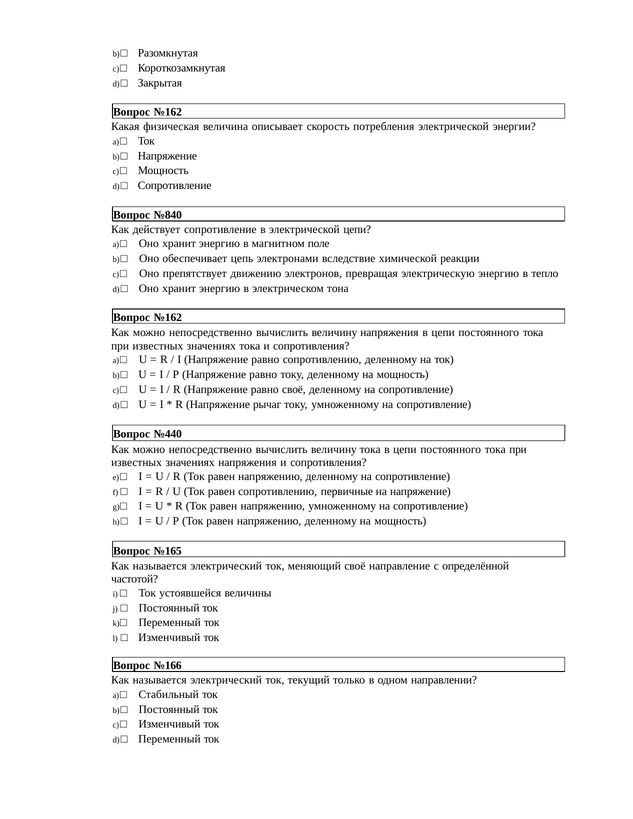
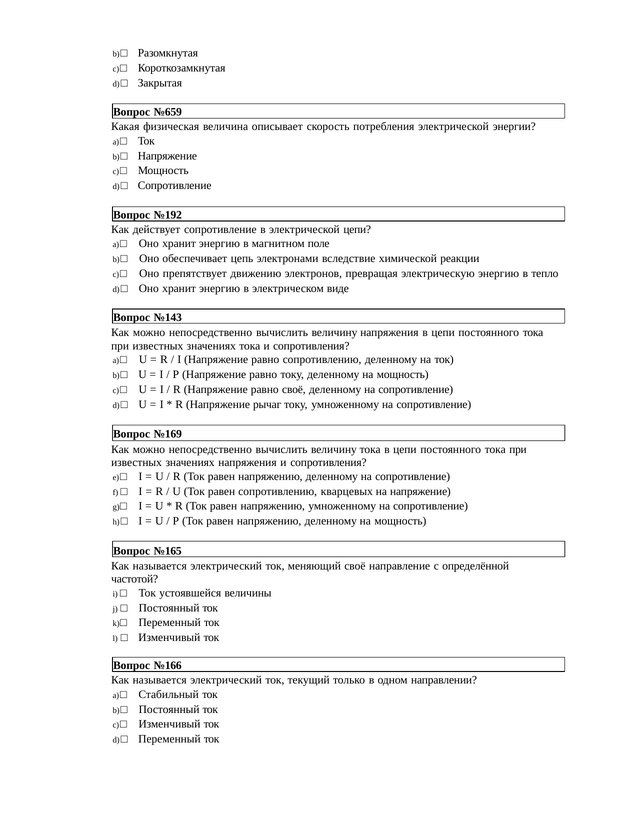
№162 at (168, 112): №162 -> №659
№840: №840 -> №192
тона: тона -> виде
№162 at (168, 317): №162 -> №143
№440: №440 -> №169
первичные: первичные -> кварцевых
